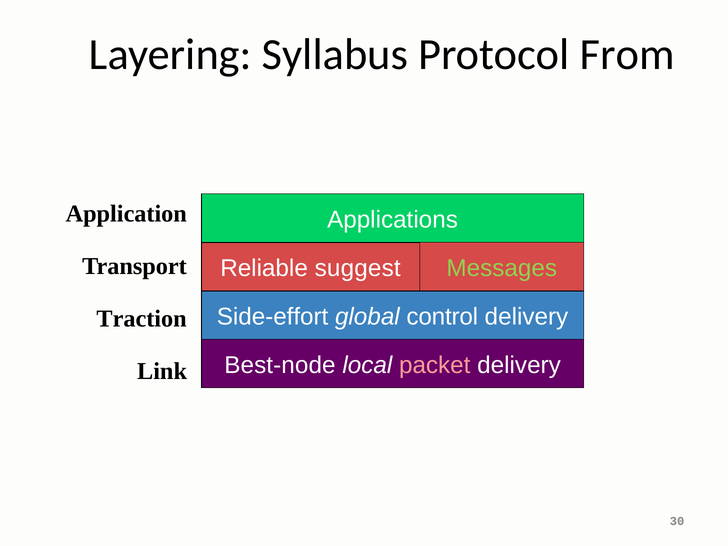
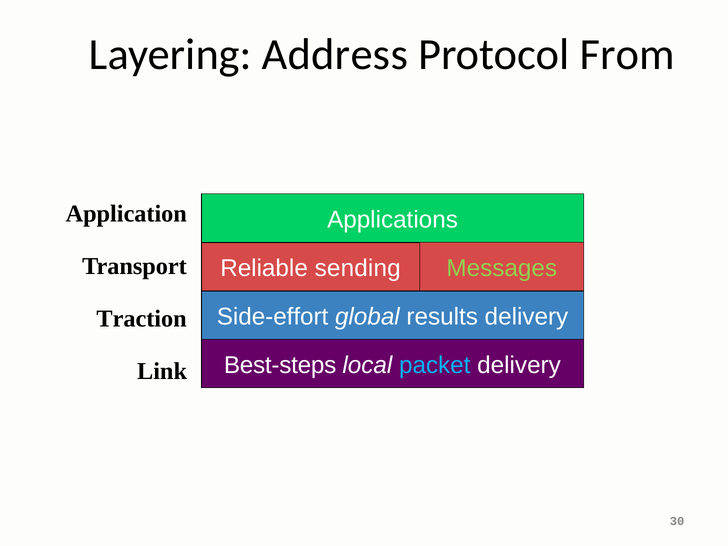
Syllabus: Syllabus -> Address
suggest: suggest -> sending
control: control -> results
Best-node: Best-node -> Best-steps
packet colour: pink -> light blue
